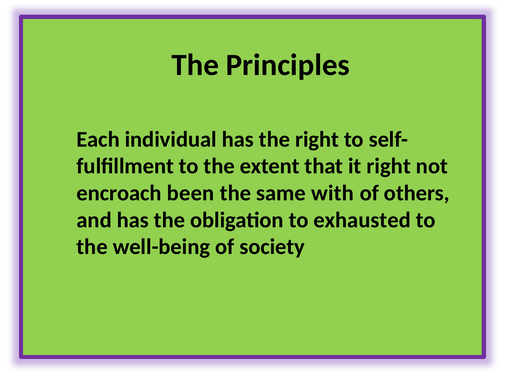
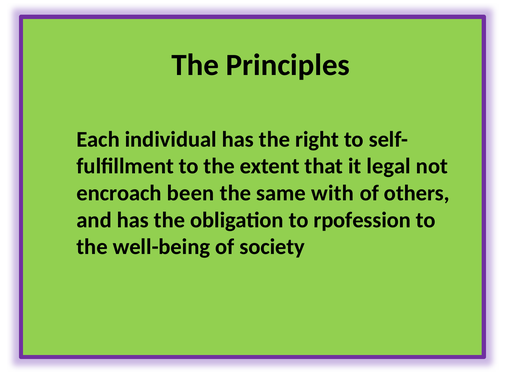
it right: right -> legal
exhausted: exhausted -> rpofession
